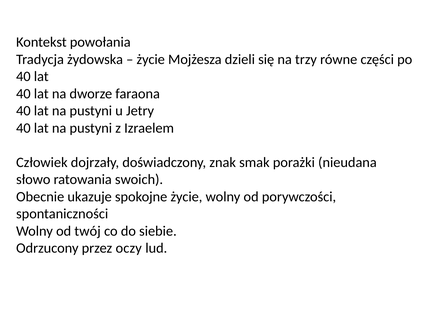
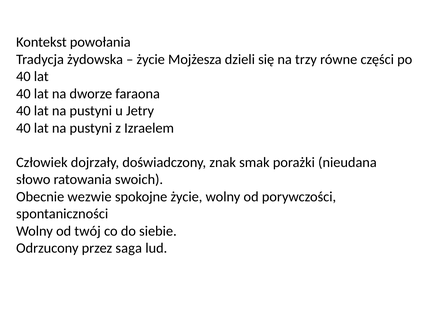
ukazuje: ukazuje -> wezwie
oczy: oczy -> saga
